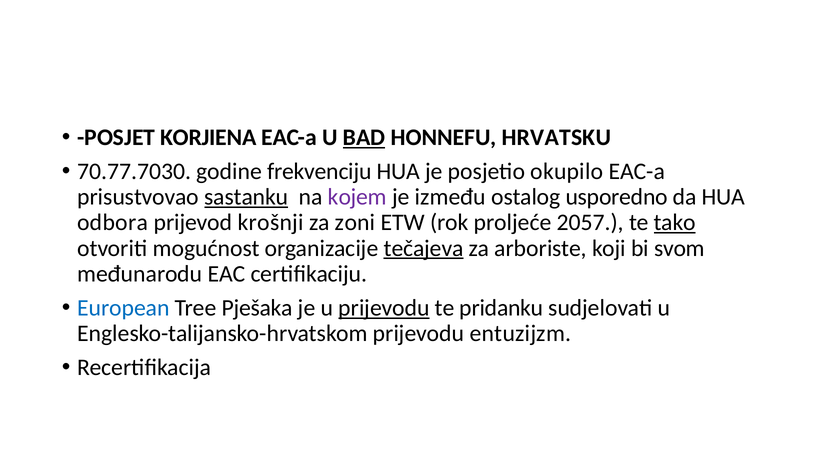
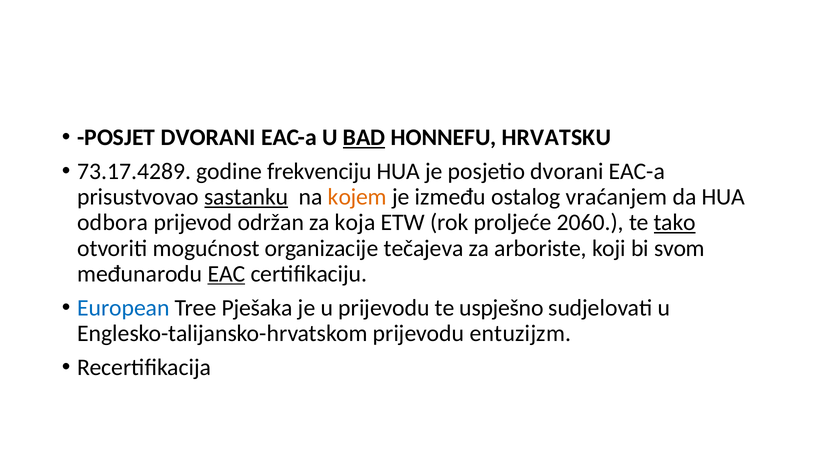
POSJET KORJIENA: KORJIENA -> DVORANI
70.77.7030: 70.77.7030 -> 73.17.4289
posjetio okupilo: okupilo -> dvorani
kojem colour: purple -> orange
usporedno: usporedno -> vraćanjem
krošnji: krošnji -> održan
zoni: zoni -> koja
2057: 2057 -> 2060
tečajeva underline: present -> none
EAC underline: none -> present
prijevodu at (384, 308) underline: present -> none
pridanku: pridanku -> uspješno
